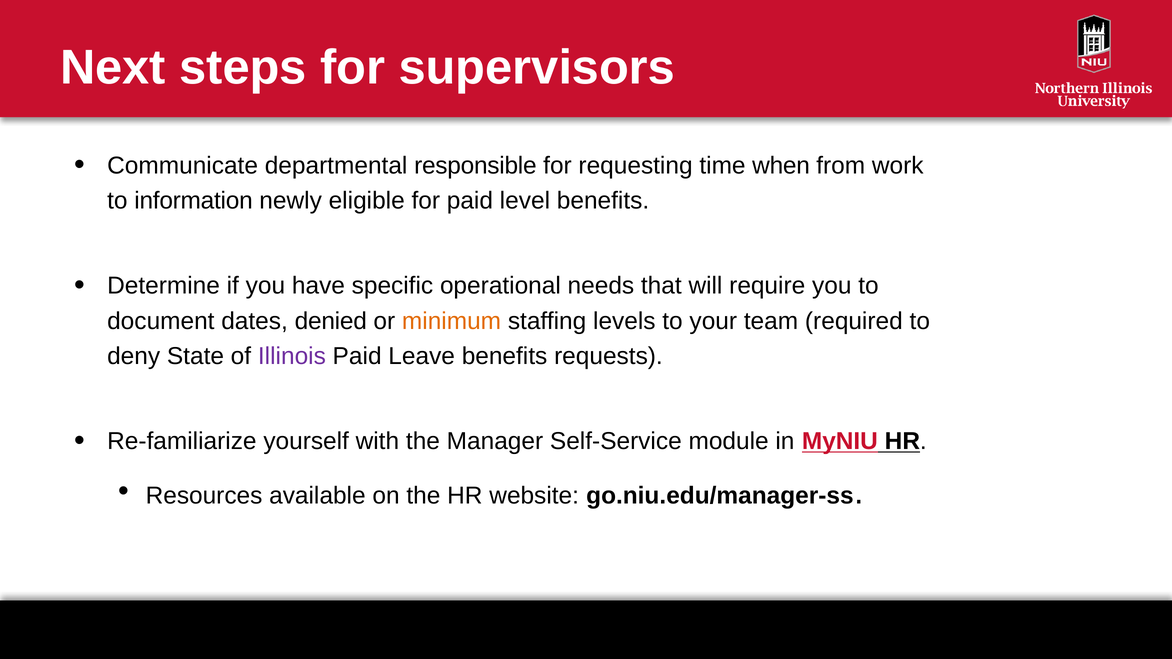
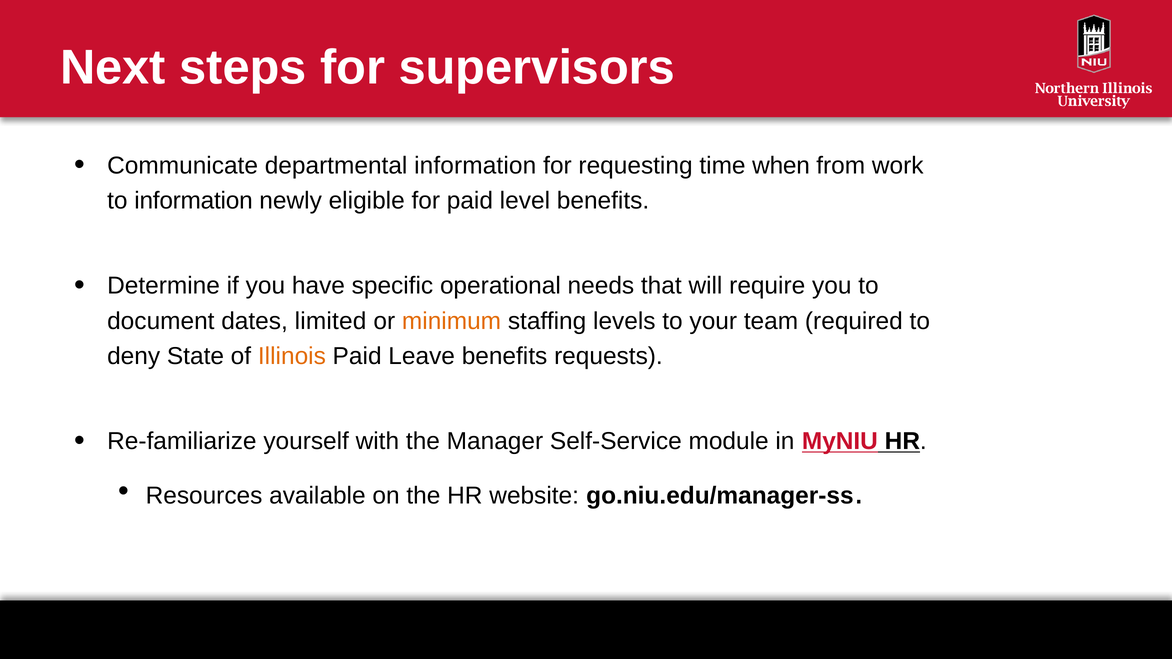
departmental responsible: responsible -> information
denied: denied -> limited
Illinois colour: purple -> orange
